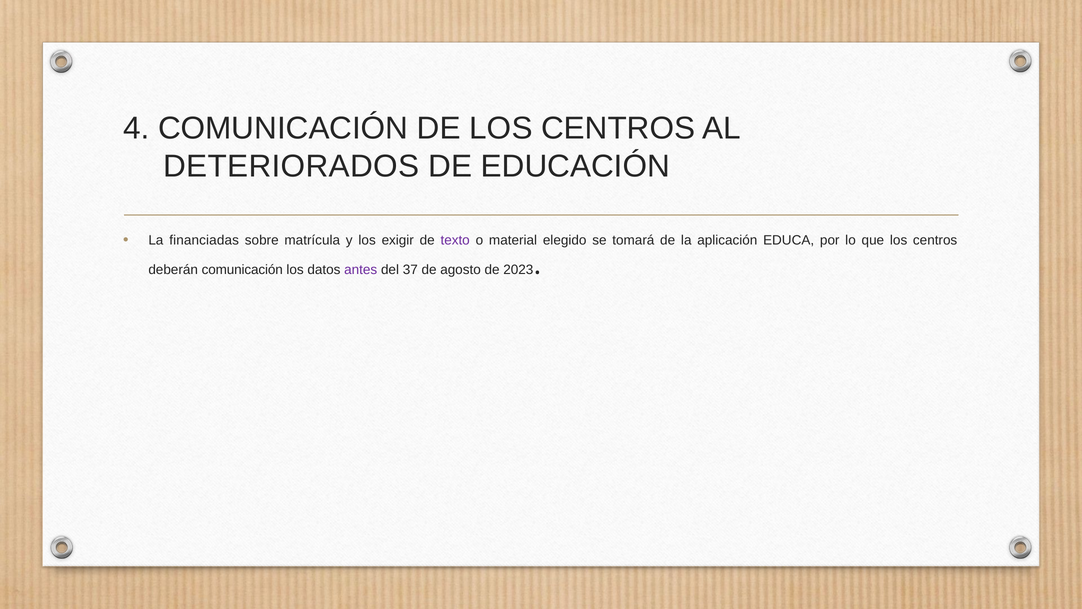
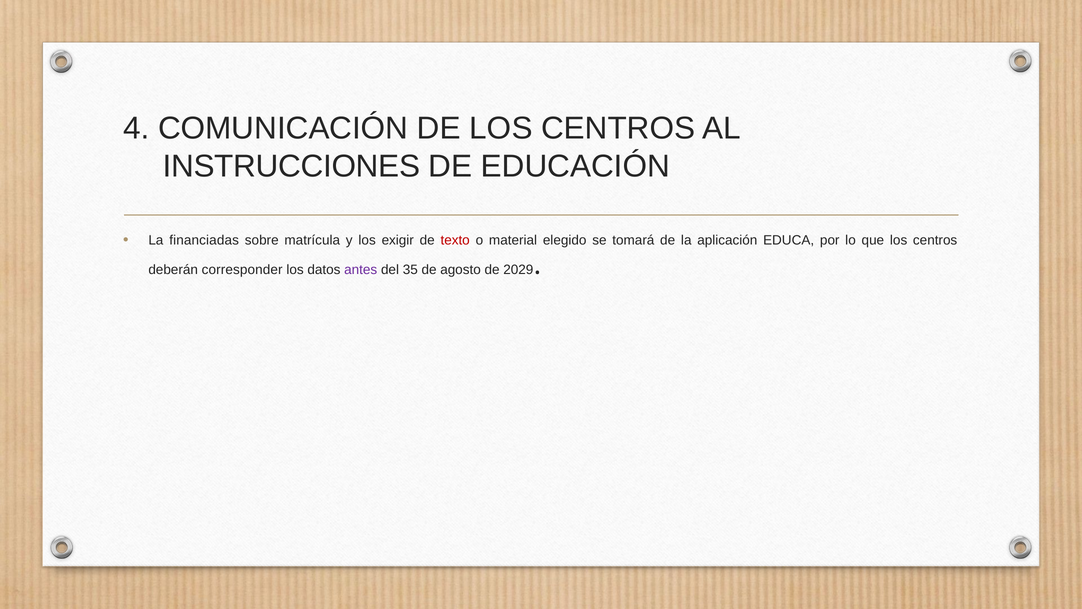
DETERIORADOS: DETERIORADOS -> INSTRUCCIONES
texto colour: purple -> red
deberán comunicación: comunicación -> corresponder
37: 37 -> 35
2023: 2023 -> 2029
